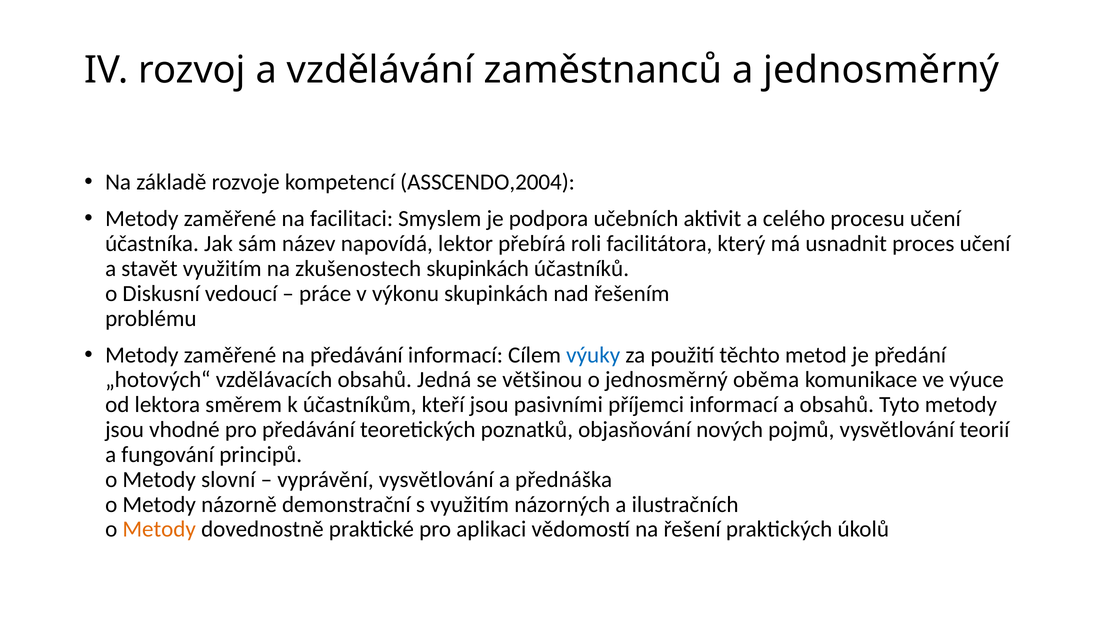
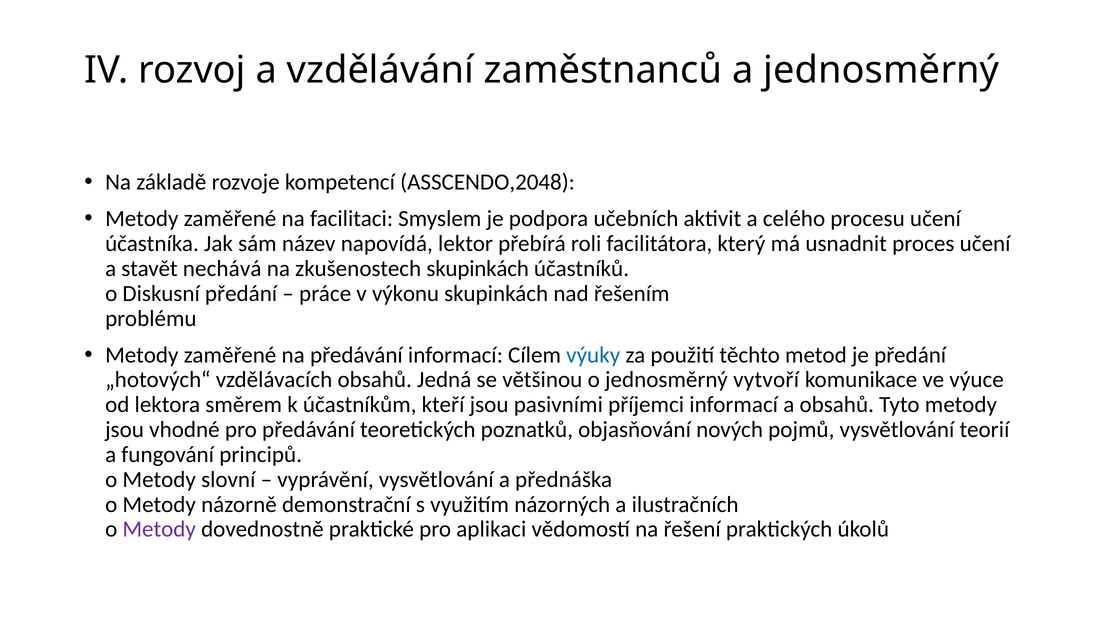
ASSCENDO,2004: ASSCENDO,2004 -> ASSCENDO,2048
stavět využitím: využitím -> nechává
Diskusní vedoucí: vedoucí -> předání
oběma: oběma -> vytvoří
Metody at (159, 529) colour: orange -> purple
